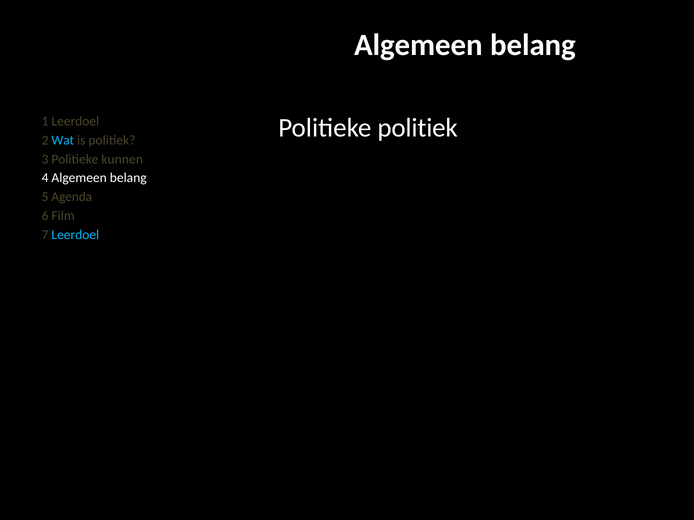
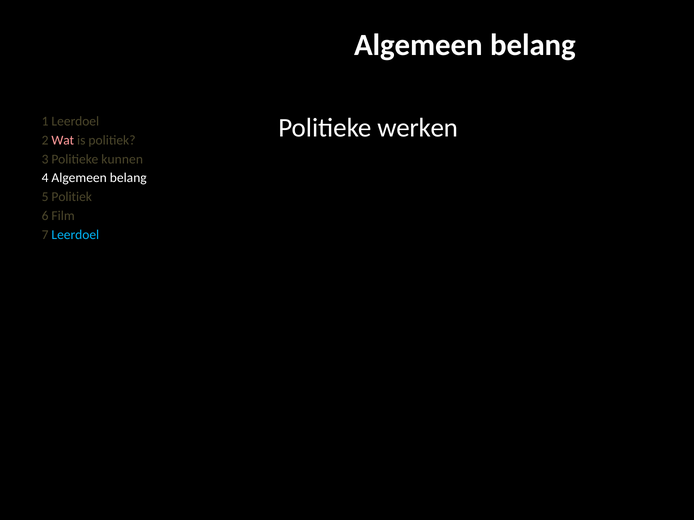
Politieke politiek: politiek -> werken
Wat colour: light blue -> pink
5 Agenda: Agenda -> Politiek
